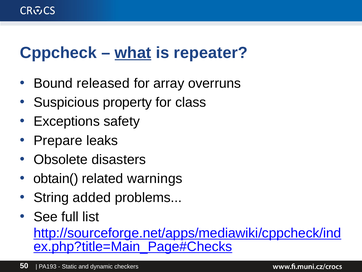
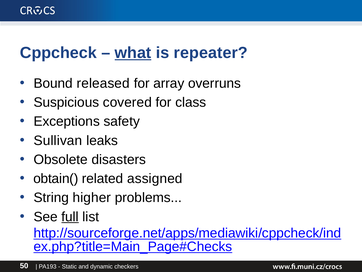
property: property -> covered
Prepare: Prepare -> Sullivan
warnings: warnings -> assigned
added: added -> higher
full underline: none -> present
